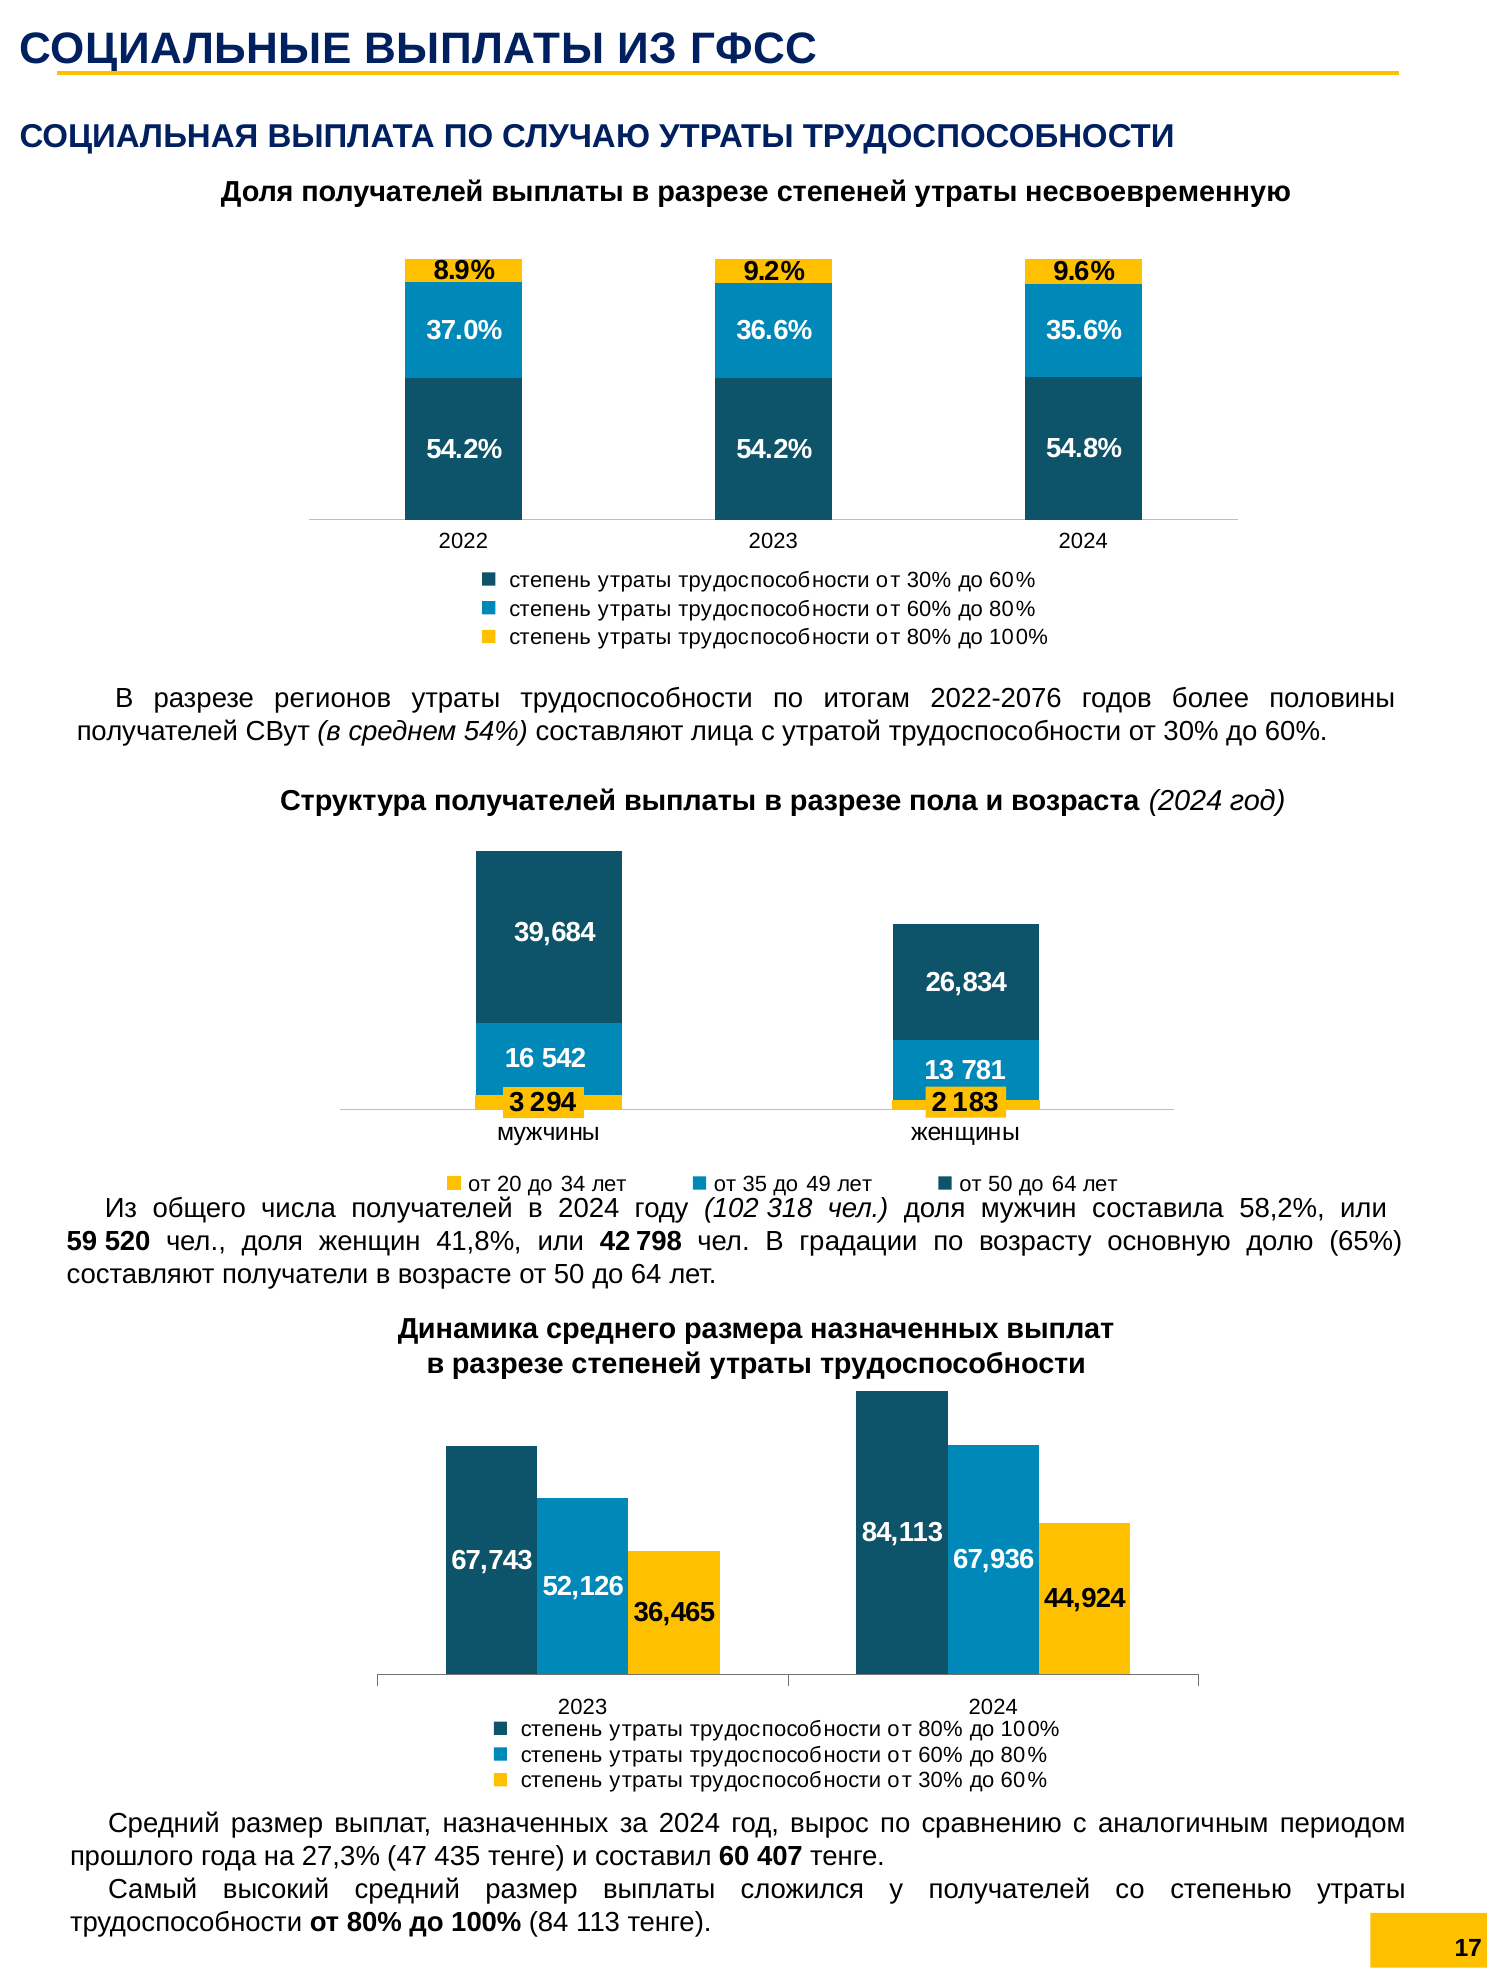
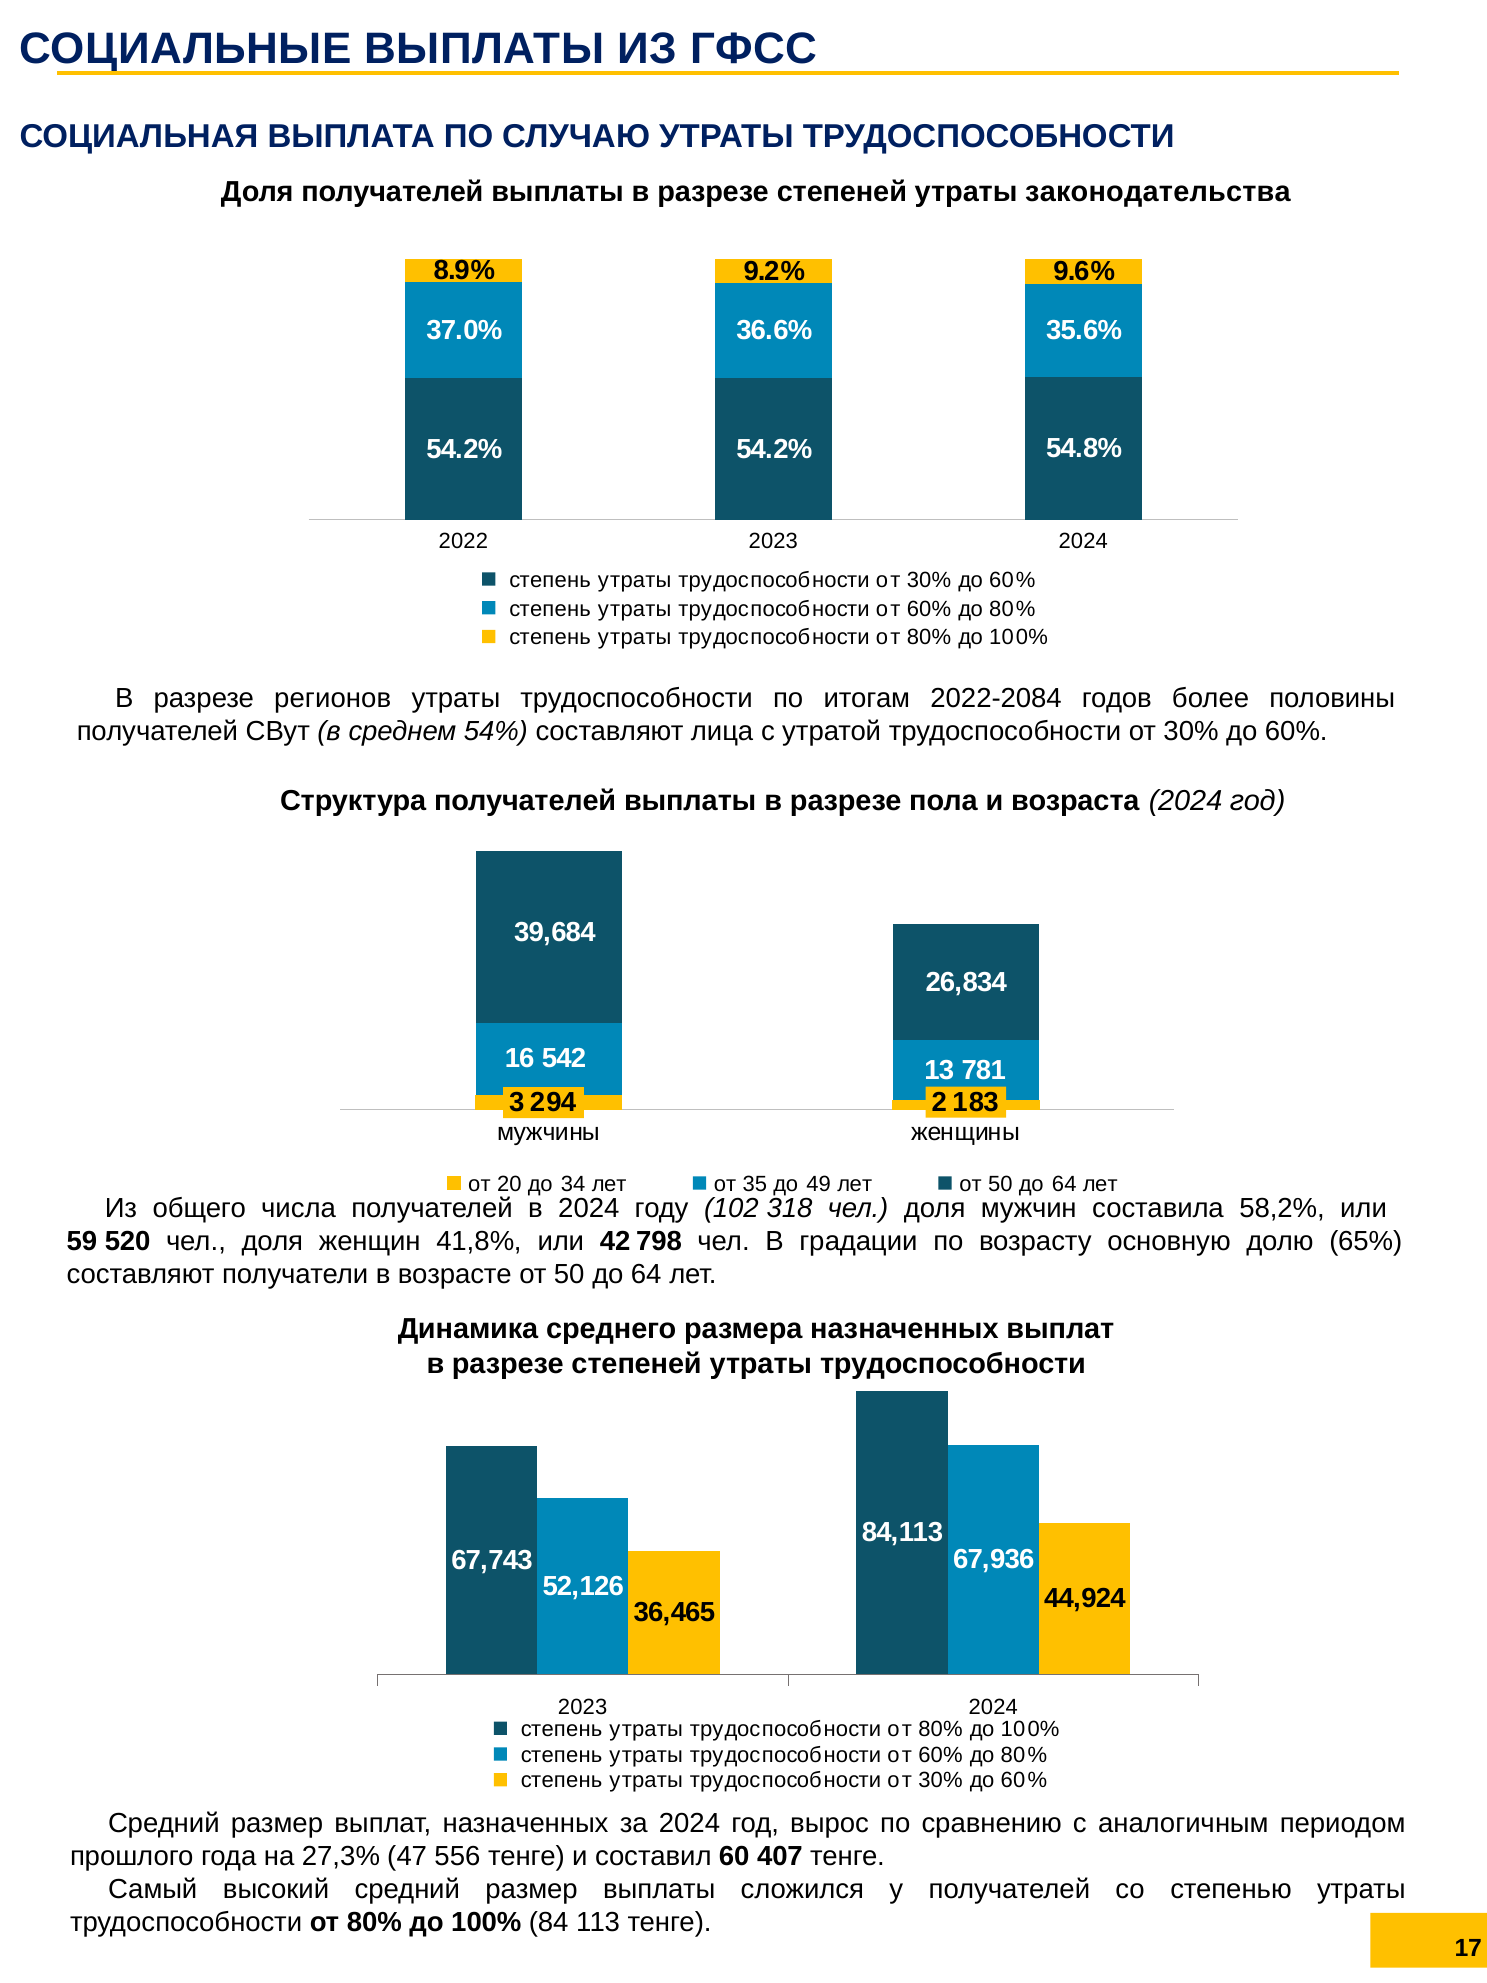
несвоевременную: несвоевременную -> законодательства
2022-2076: 2022-2076 -> 2022-2084
435: 435 -> 556
